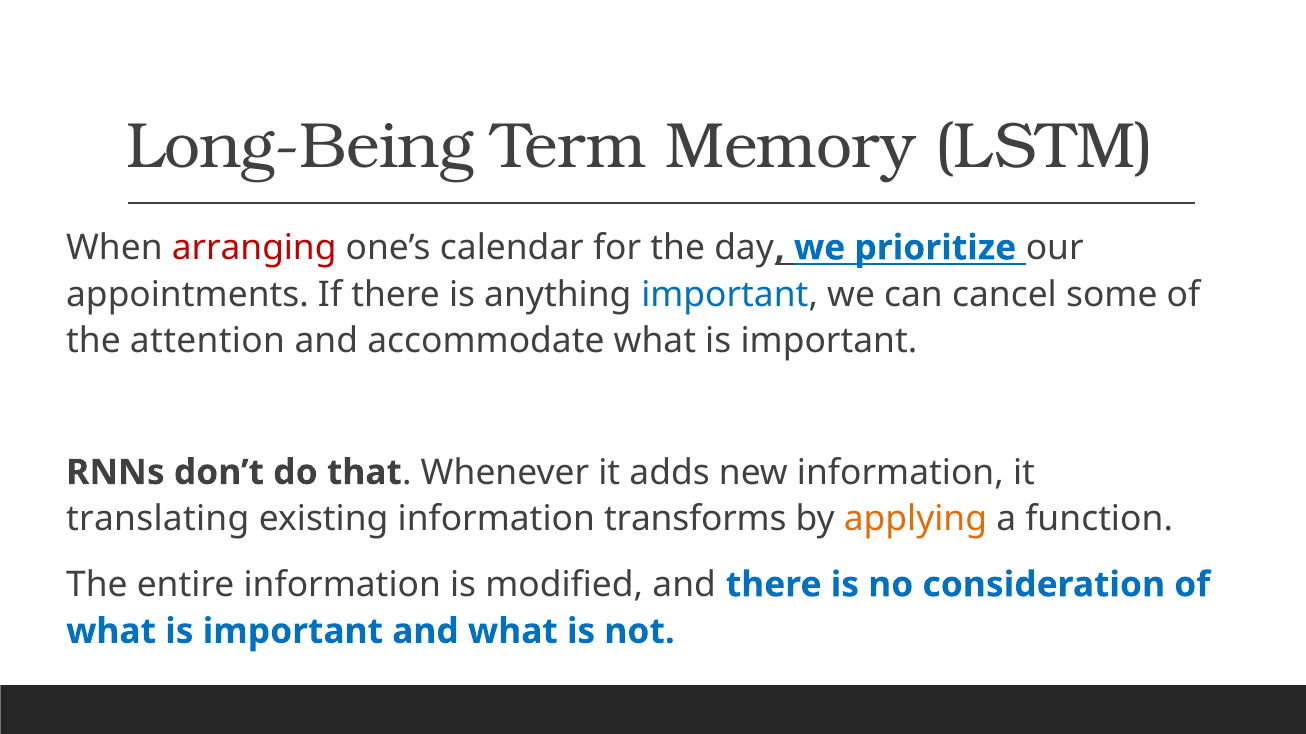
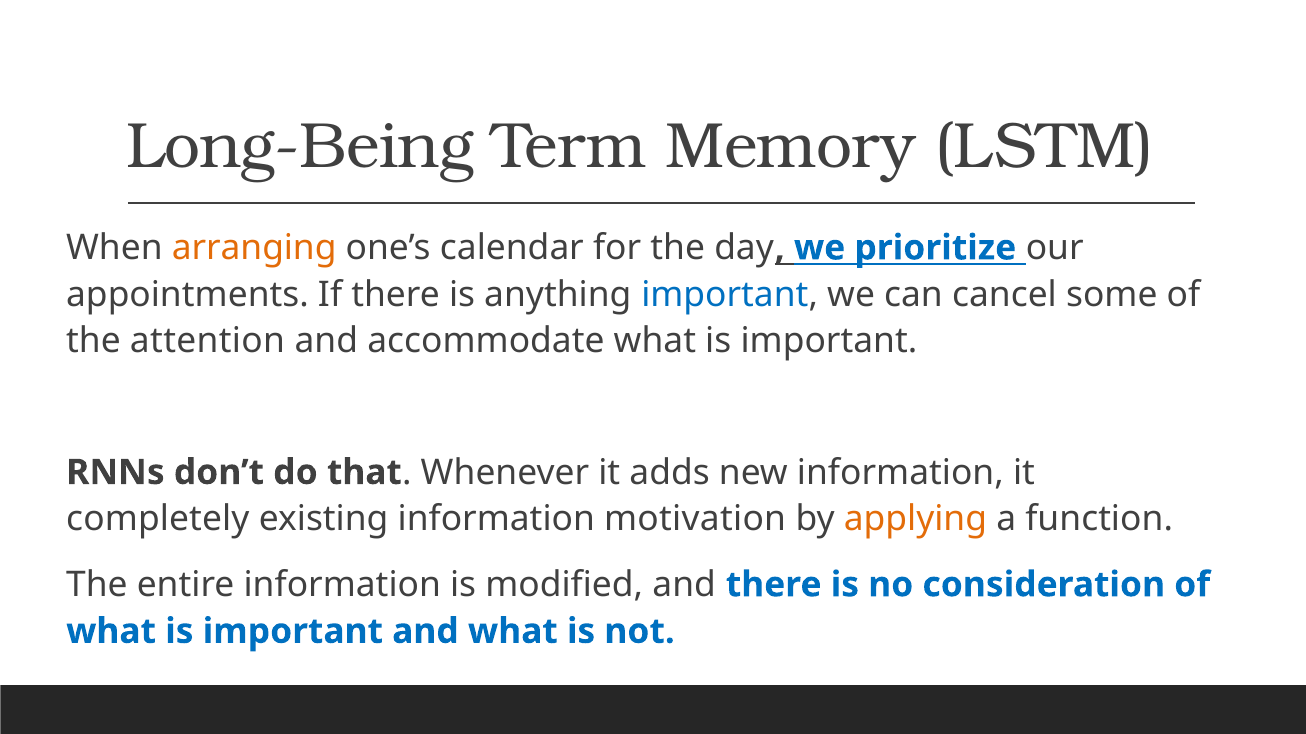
arranging colour: red -> orange
translating: translating -> completely
transforms: transforms -> motivation
